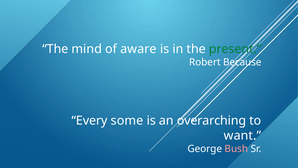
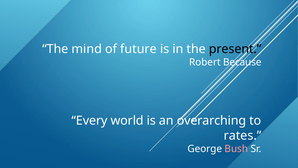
aware: aware -> future
present colour: green -> black
some: some -> world
want: want -> rates
